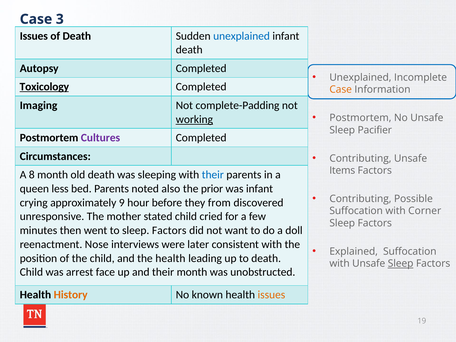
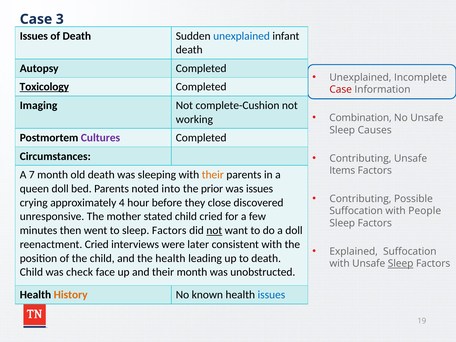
Case at (341, 90) colour: orange -> red
complete-Padding: complete-Padding -> complete-Cushion
Postmortem at (360, 118): Postmortem -> Combination
working underline: present -> none
Pacifier: Pacifier -> Causes
8: 8 -> 7
their at (213, 175) colour: blue -> orange
queen less: less -> doll
also: also -> into
was infant: infant -> issues
9: 9 -> 4
from: from -> close
Corner: Corner -> People
not at (214, 230) underline: none -> present
reenactment Nose: Nose -> Cried
arrest: arrest -> check
issues at (271, 295) colour: orange -> blue
